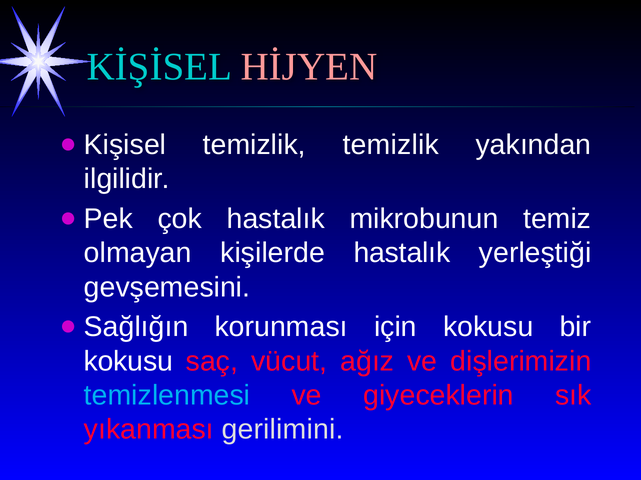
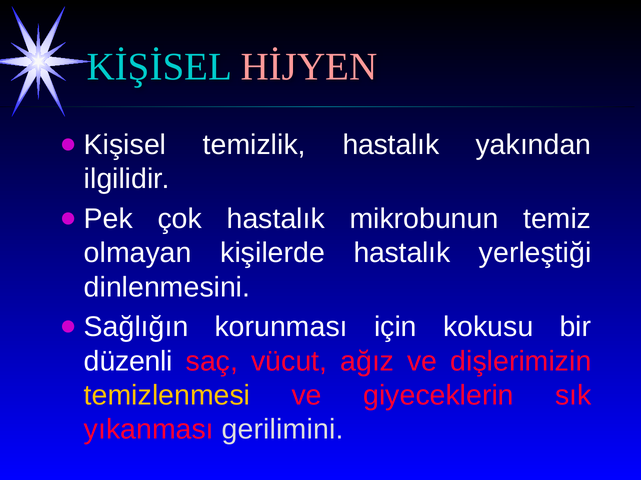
temizlik temizlik: temizlik -> hastalık
gevşemesini: gevşemesini -> dinlenmesini
kokusu at (128, 362): kokusu -> düzenli
temizlenmesi colour: light blue -> yellow
